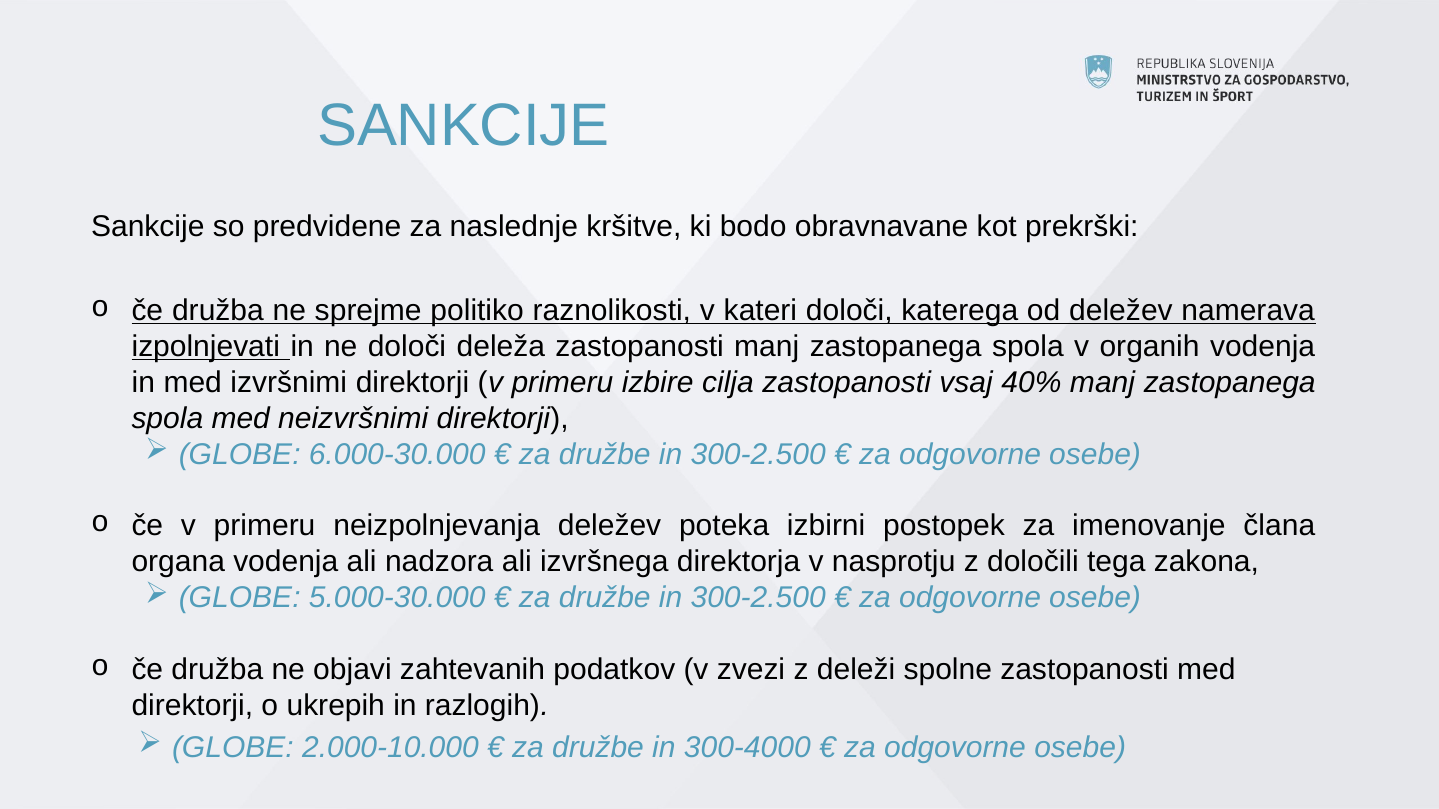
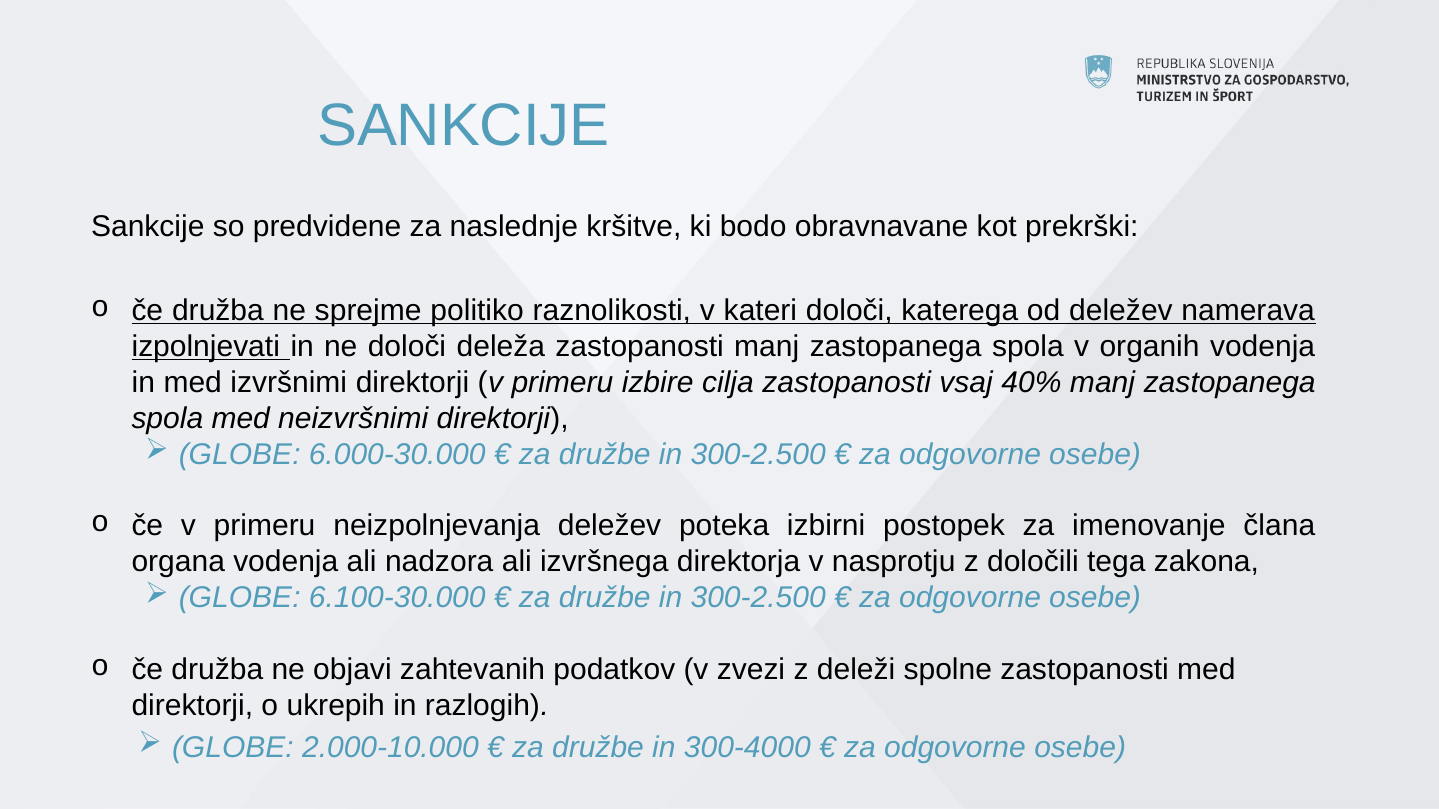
5.000-30.000: 5.000-30.000 -> 6.100-30.000
